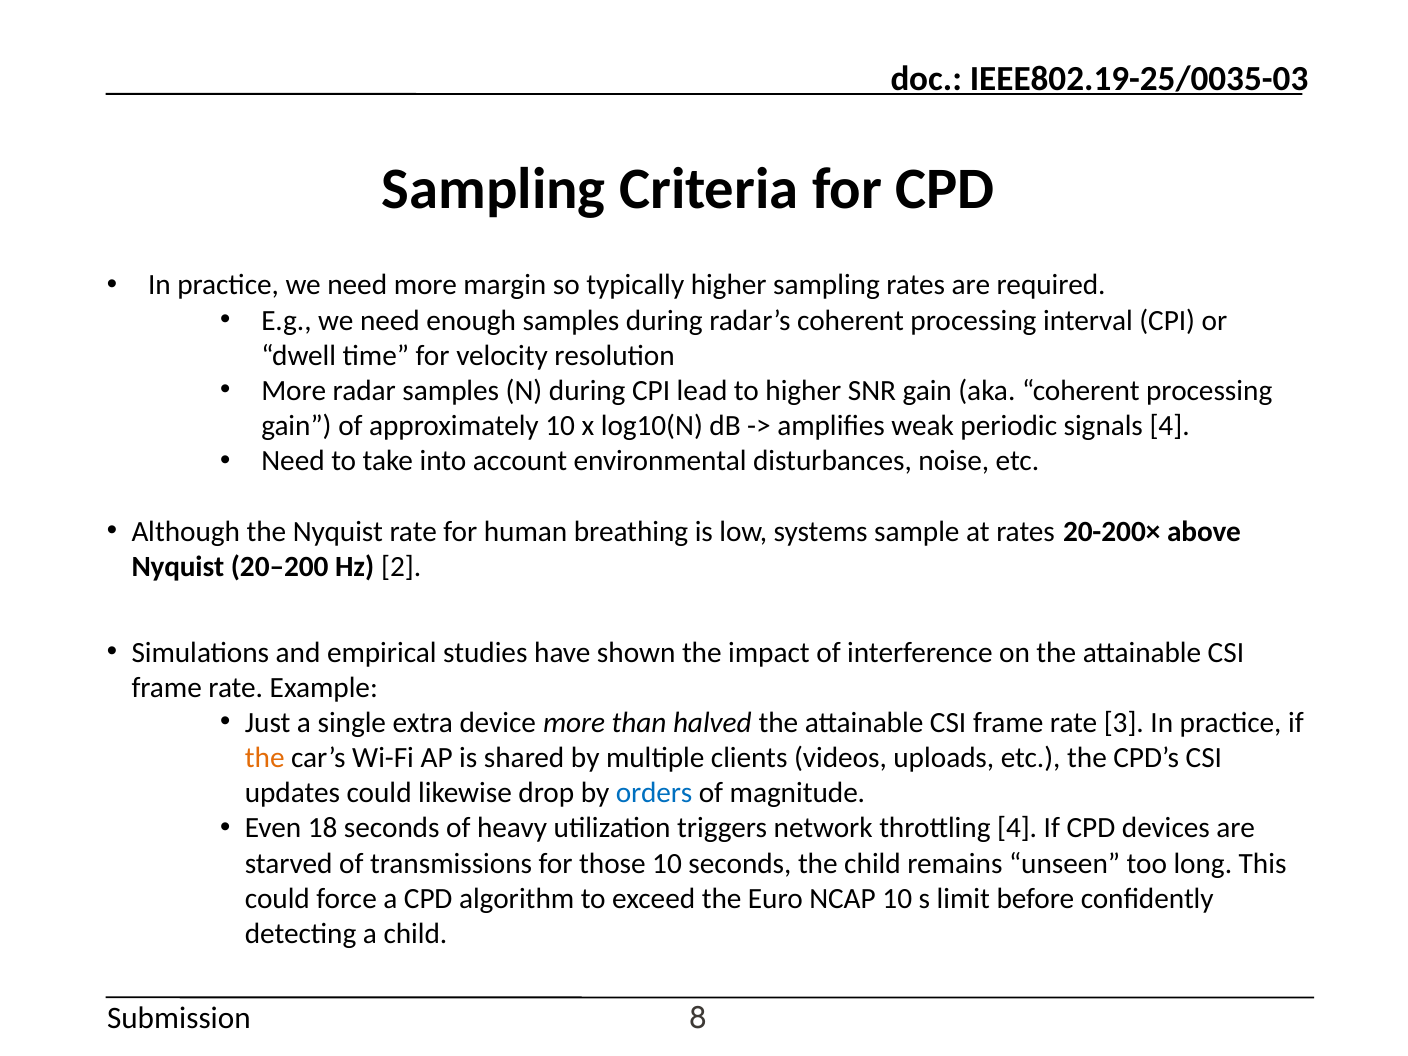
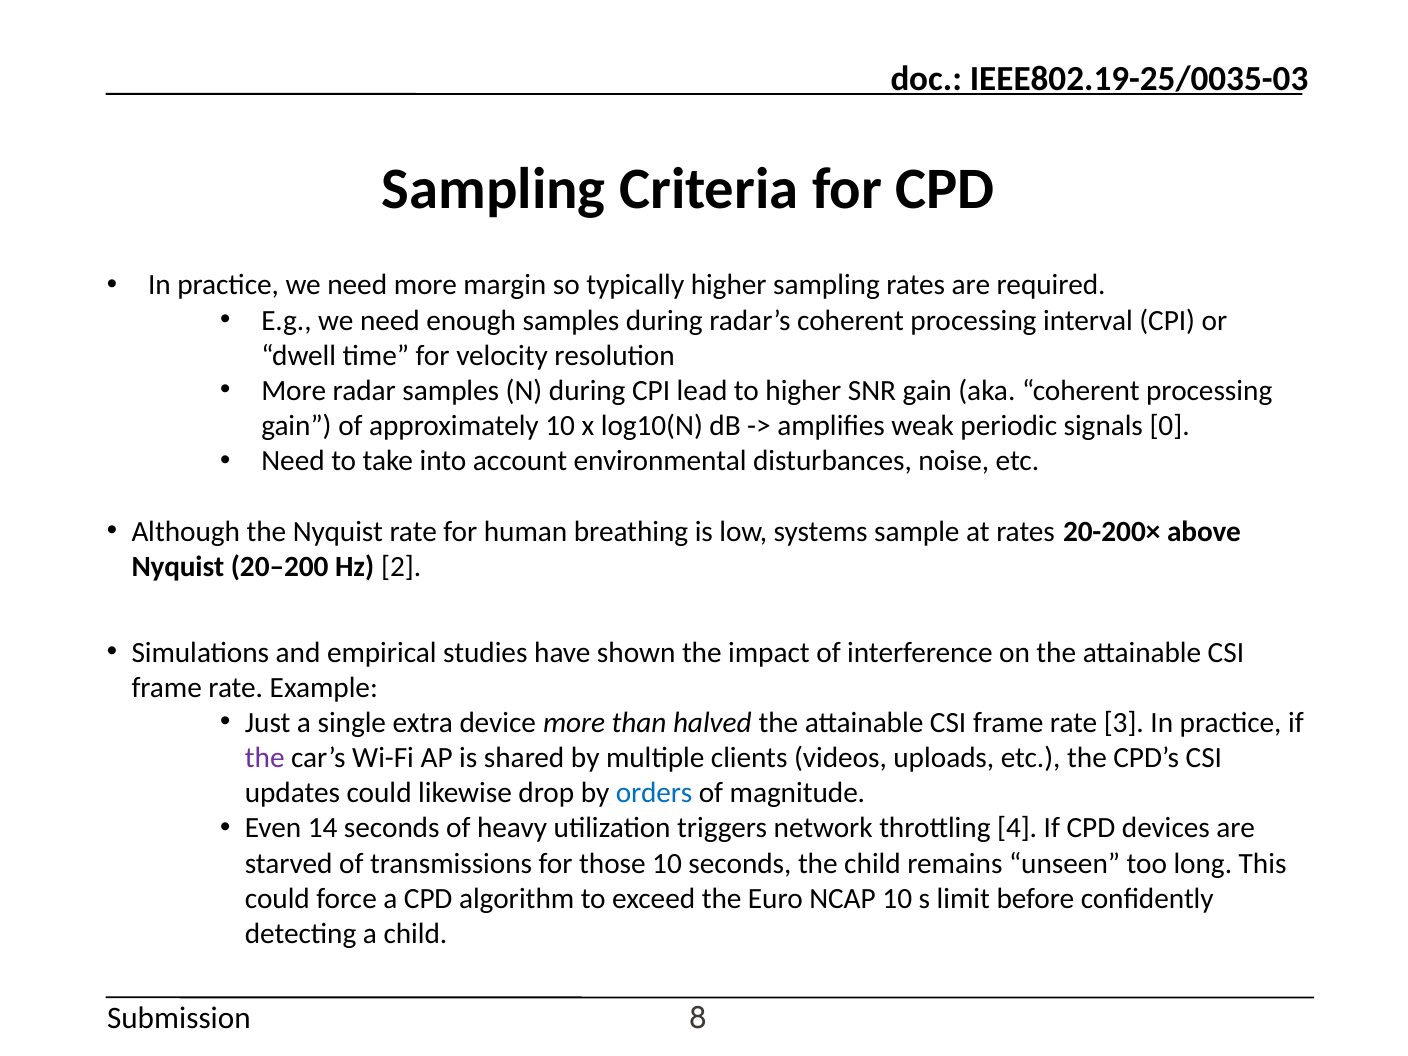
signals 4: 4 -> 0
the at (265, 758) colour: orange -> purple
18: 18 -> 14
